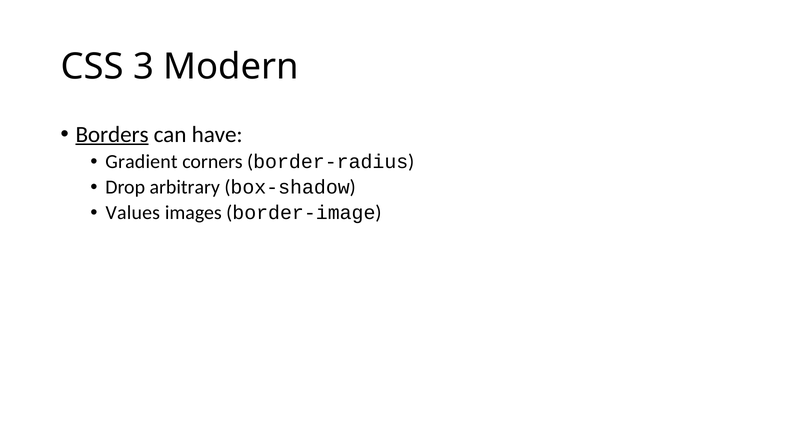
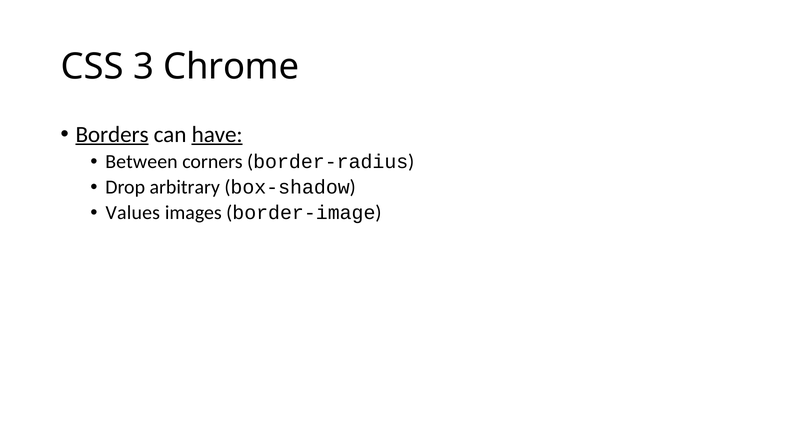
Modern: Modern -> Chrome
have underline: none -> present
Gradient: Gradient -> Between
